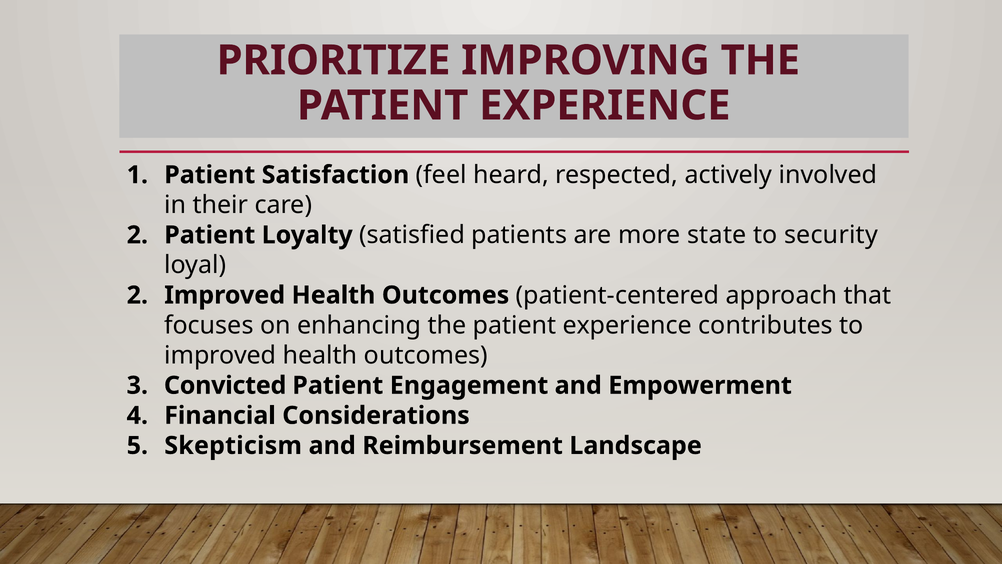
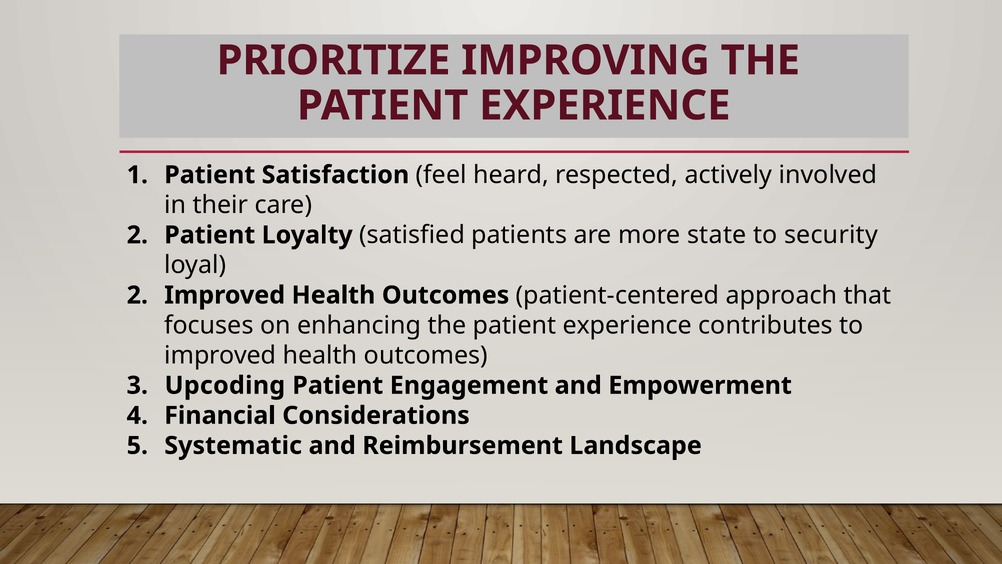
Convicted: Convicted -> Upcoding
Skepticism: Skepticism -> Systematic
